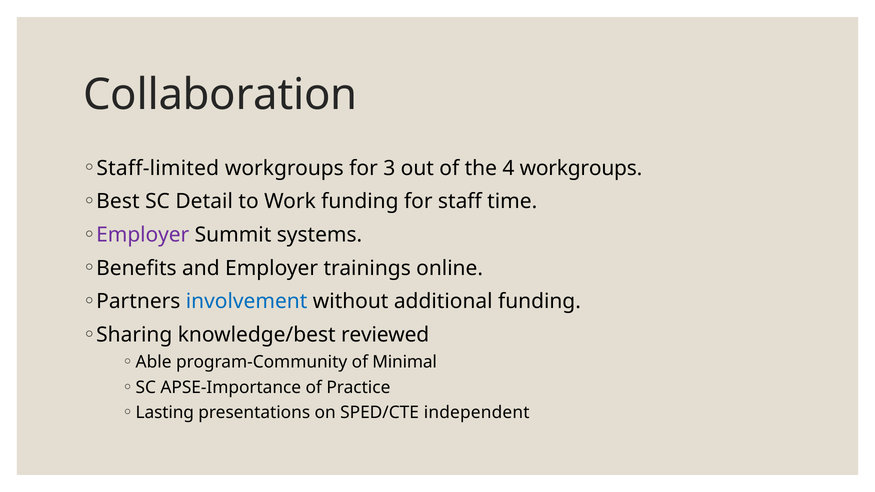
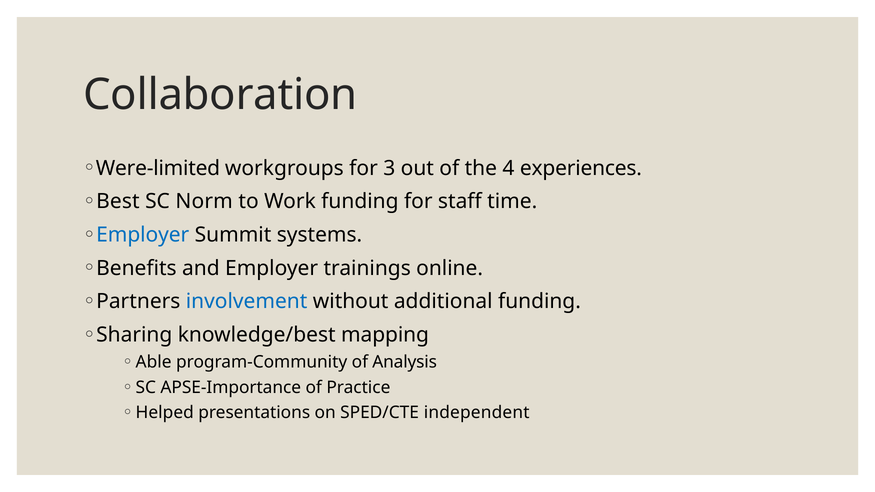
Staff-limited: Staff-limited -> Were-limited
4 workgroups: workgroups -> experiences
Detail: Detail -> Norm
Employer at (143, 235) colour: purple -> blue
reviewed: reviewed -> mapping
Minimal: Minimal -> Analysis
Lasting: Lasting -> Helped
